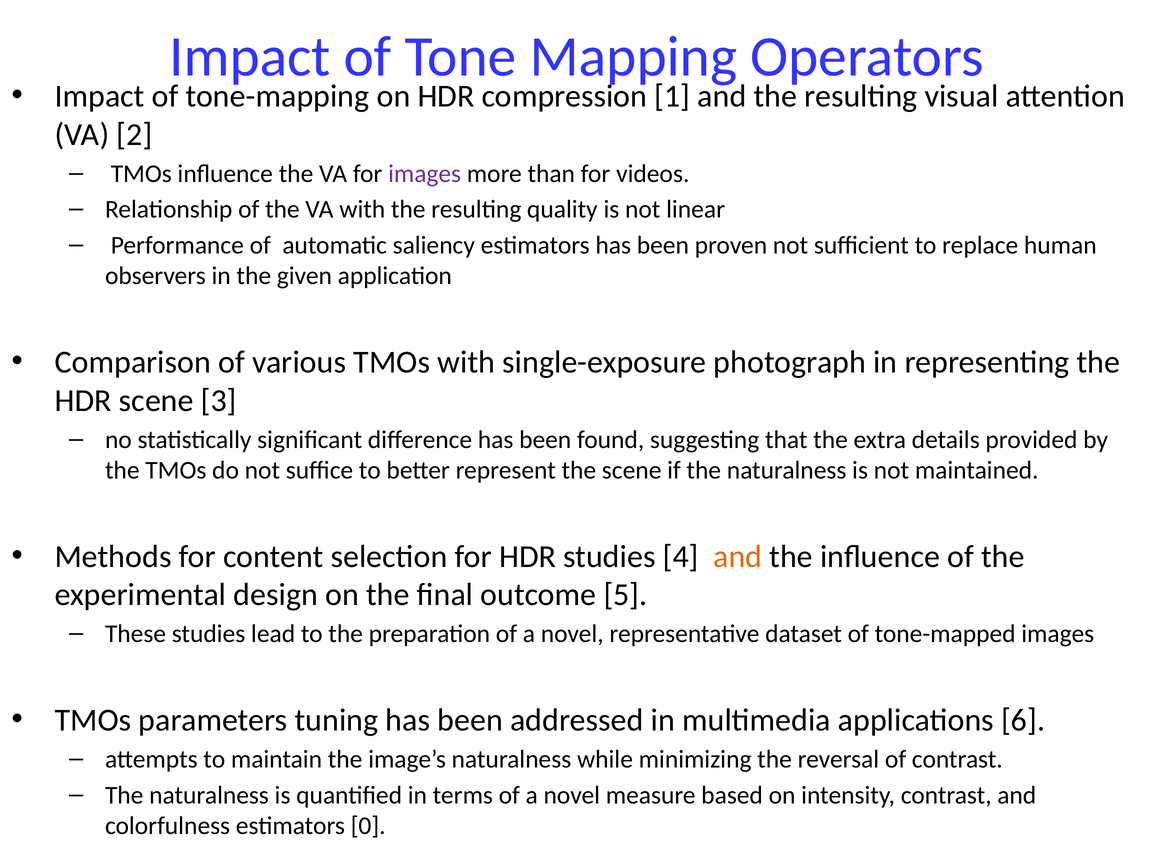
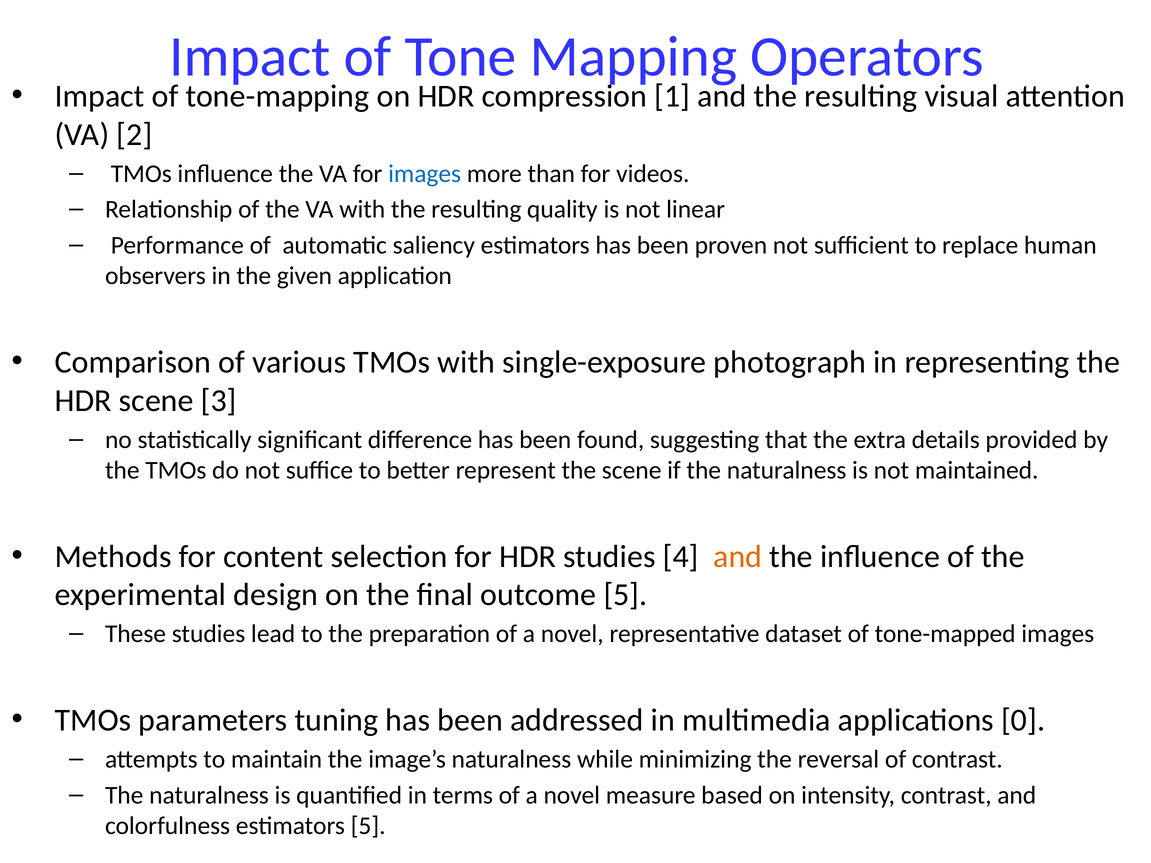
images at (425, 174) colour: purple -> blue
6: 6 -> 0
estimators 0: 0 -> 5
